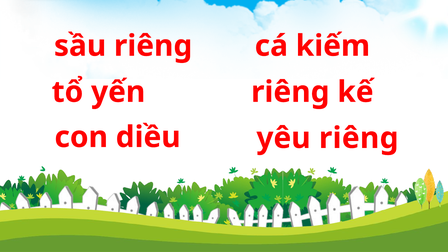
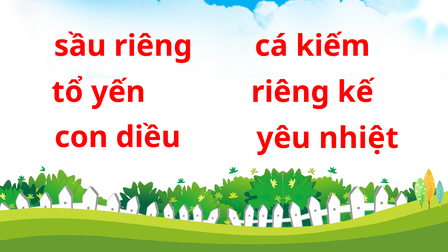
yêu riêng: riêng -> nhiệt
